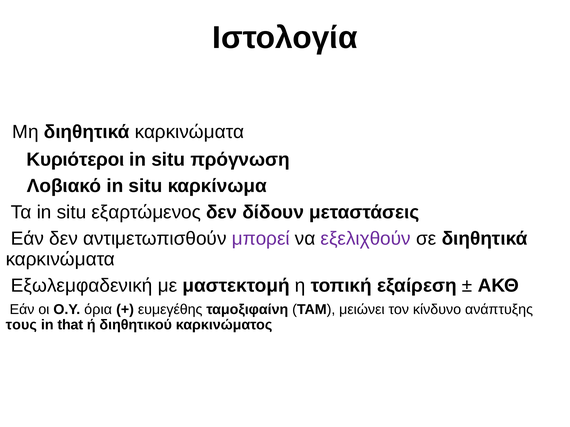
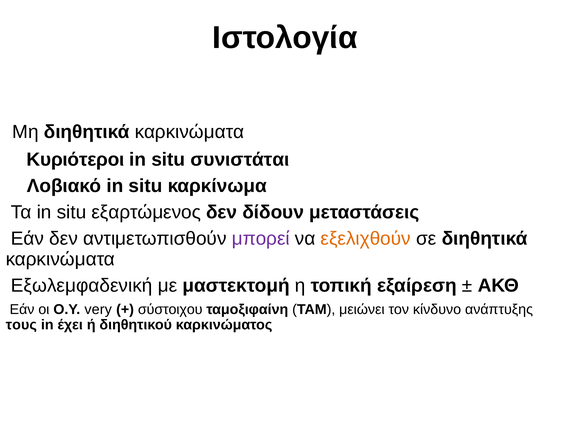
πρόγνωση: πρόγνωση -> συνιστάται
εξελιχθούν colour: purple -> orange
όρια: όρια -> very
ευμεγέθης: ευμεγέθης -> σύστοιχου
that: that -> έχει
